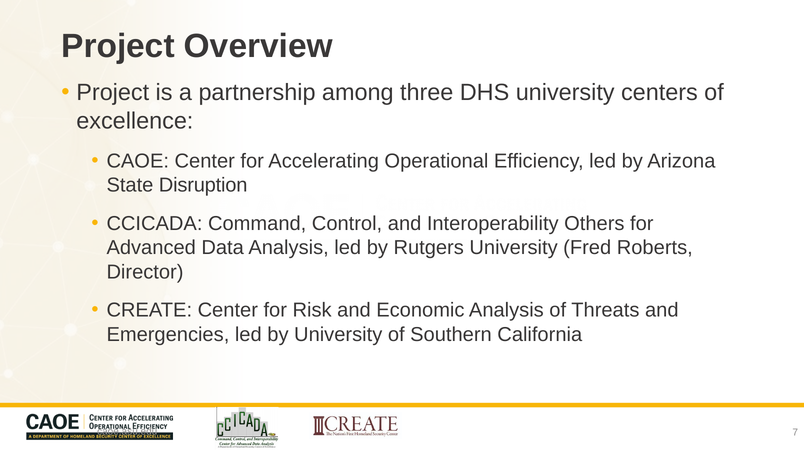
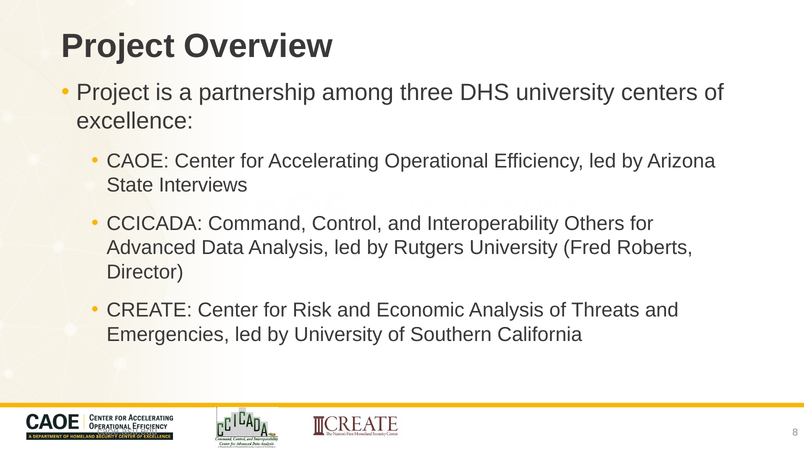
Disruption: Disruption -> Interviews
7: 7 -> 8
